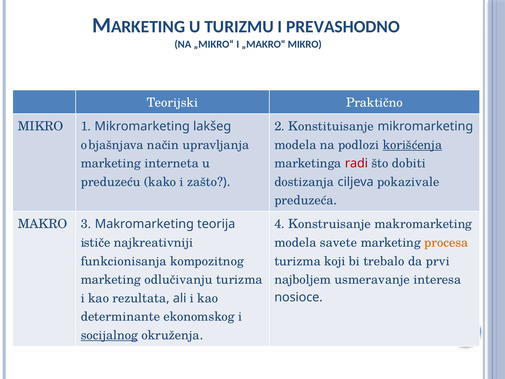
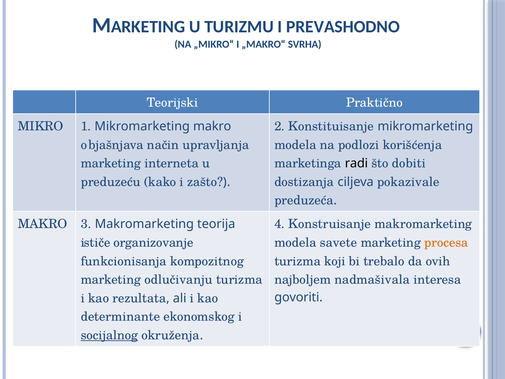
„MAKRO“ MIKRO: MIKRO -> SVRHA
Mikromarketing lakšeg: lakšeg -> makro
korišćenja underline: present -> none
radi colour: red -> black
najkreativniji: najkreativniji -> organizovanje
prvi: prvi -> ovih
usmeravanje: usmeravanje -> nadmašivala
nosioce: nosioce -> govoriti
